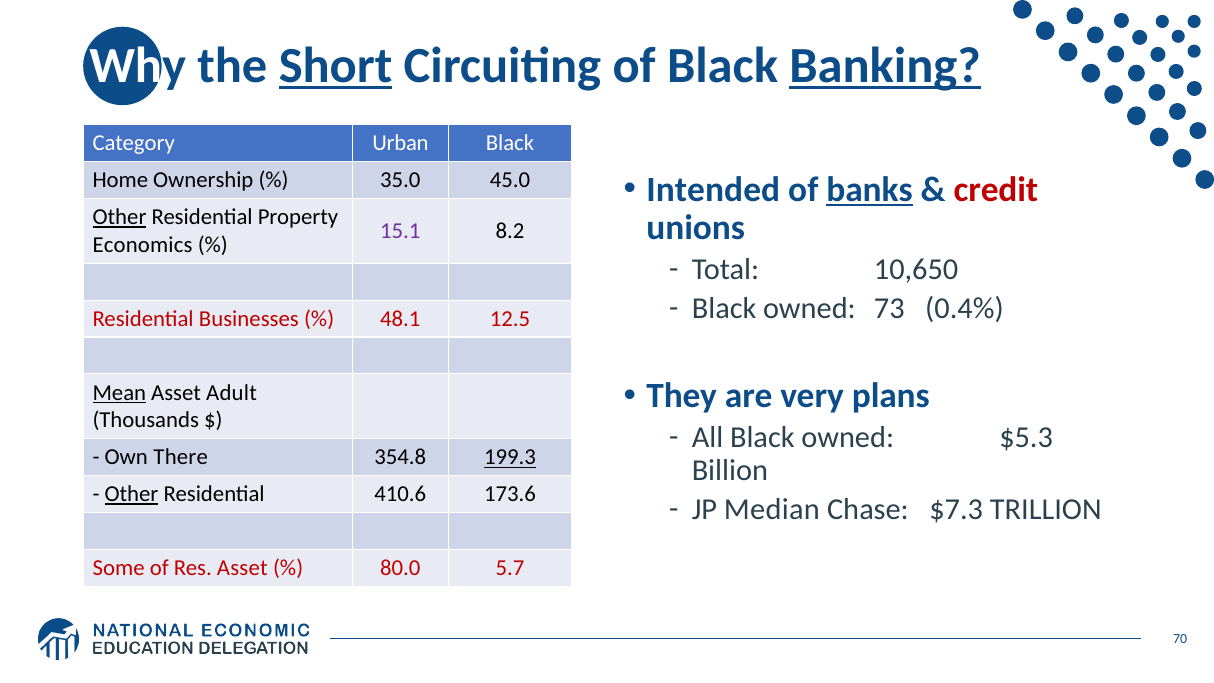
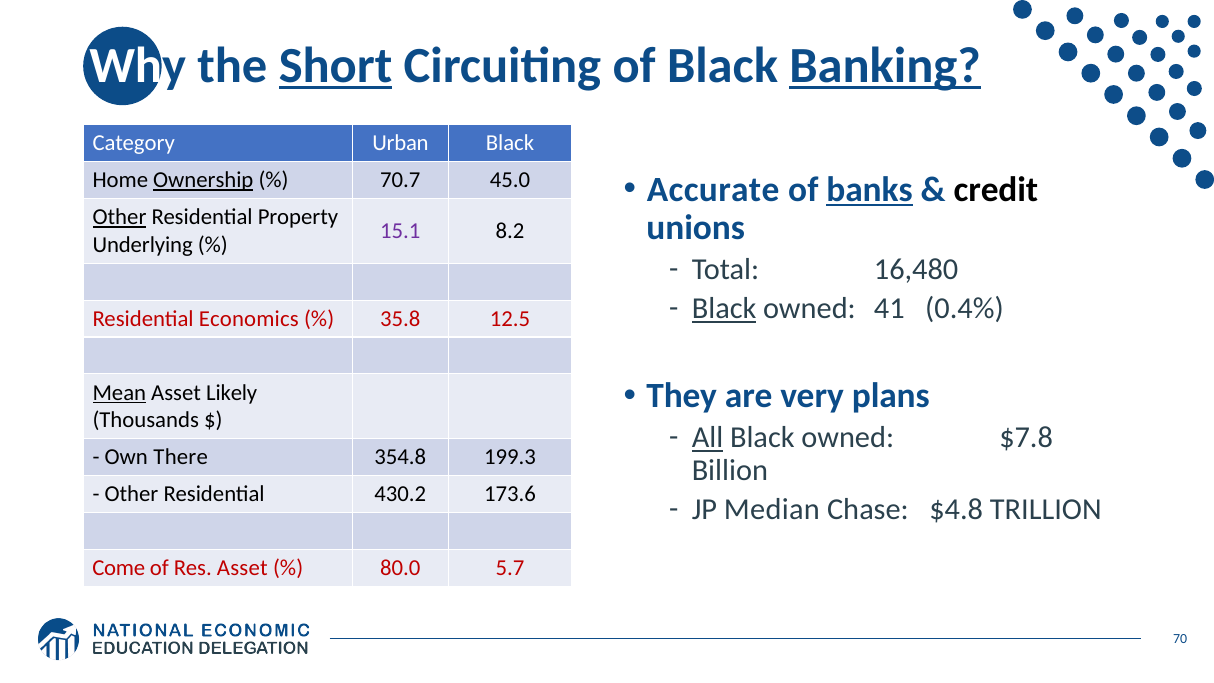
Ownership underline: none -> present
35.0: 35.0 -> 70.7
Intended: Intended -> Accurate
credit colour: red -> black
Economics: Economics -> Underlying
10,650: 10,650 -> 16,480
Black at (724, 308) underline: none -> present
73: 73 -> 41
Businesses: Businesses -> Economics
48.1: 48.1 -> 35.8
Adult: Adult -> Likely
All underline: none -> present
$5.3: $5.3 -> $7.8
199.3 underline: present -> none
Other at (131, 494) underline: present -> none
410.6: 410.6 -> 430.2
$7.3: $7.3 -> $4.8
Some: Some -> Come
